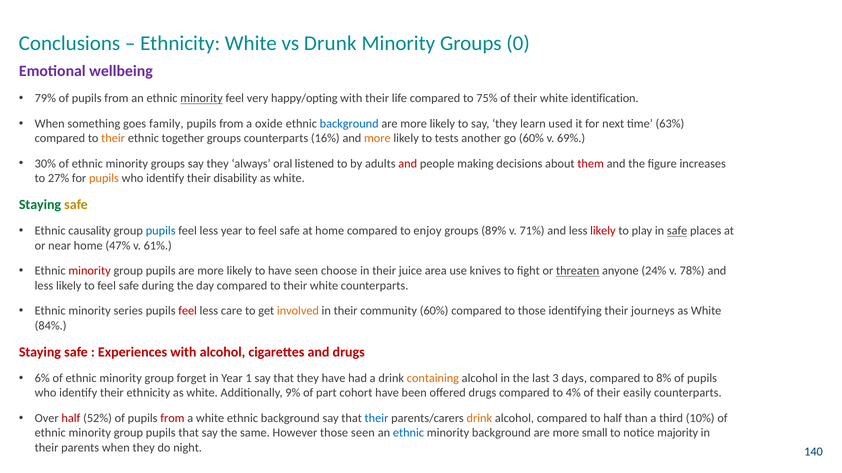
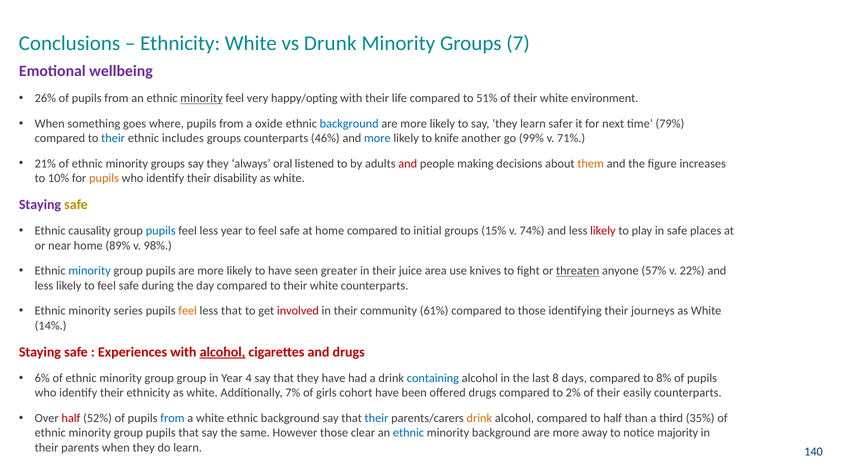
0: 0 -> 7
79%: 79% -> 26%
75%: 75% -> 51%
identification: identification -> environment
family: family -> where
used: used -> safer
63%: 63% -> 79%
their at (113, 139) colour: orange -> blue
together: together -> includes
16%: 16% -> 46%
more at (377, 139) colour: orange -> blue
tests: tests -> knife
go 60%: 60% -> 99%
69%: 69% -> 71%
30%: 30% -> 21%
them colour: red -> orange
27%: 27% -> 10%
Staying at (40, 205) colour: green -> purple
enjoy: enjoy -> initial
89%: 89% -> 15%
71%: 71% -> 74%
safe at (677, 231) underline: present -> none
47%: 47% -> 89%
61%: 61% -> 98%
minority at (90, 271) colour: red -> blue
choose: choose -> greater
24%: 24% -> 57%
78%: 78% -> 22%
feel at (188, 311) colour: red -> orange
less care: care -> that
involved colour: orange -> red
community 60%: 60% -> 61%
84%: 84% -> 14%
alcohol at (222, 352) underline: none -> present
group forget: forget -> group
1: 1 -> 4
containing colour: orange -> blue
3: 3 -> 8
9%: 9% -> 7%
part: part -> girls
4%: 4% -> 2%
from at (172, 419) colour: red -> blue
10%: 10% -> 35%
those seen: seen -> clear
small: small -> away
do night: night -> learn
